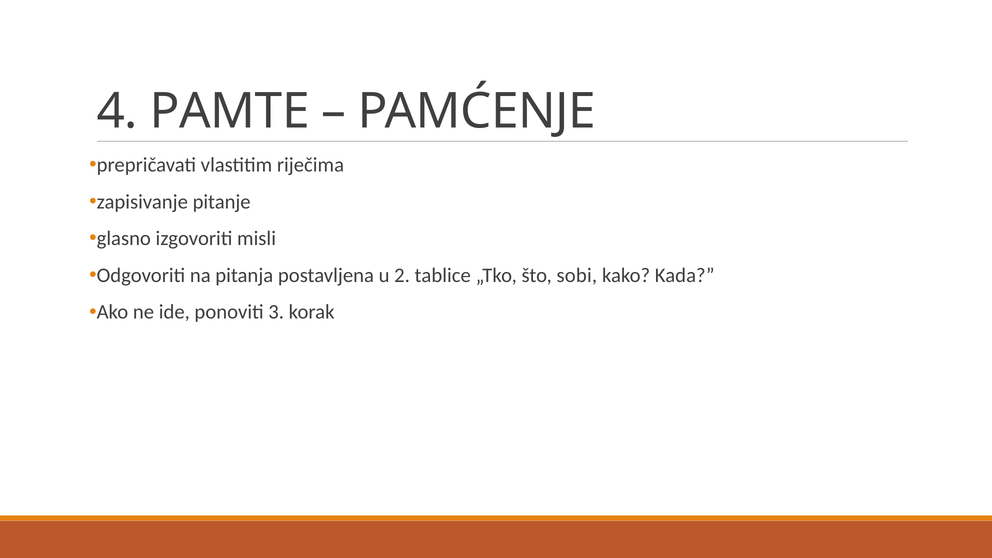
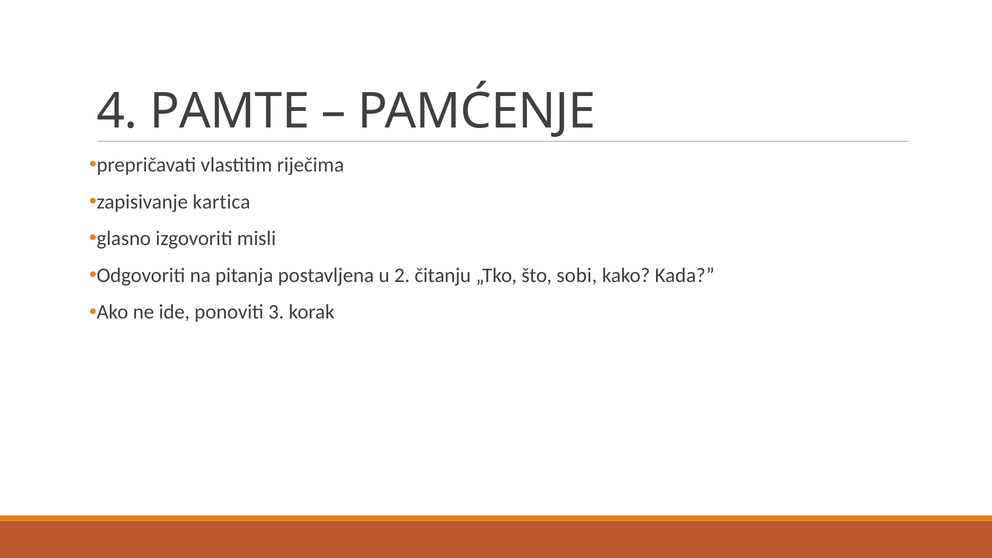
pitanje: pitanje -> kartica
tablice: tablice -> čitanju
